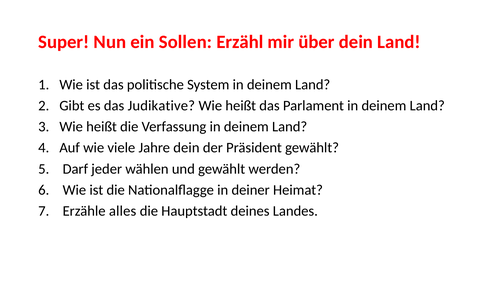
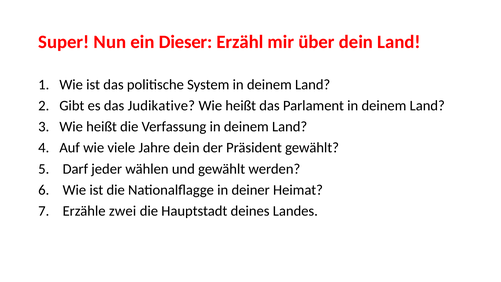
Sollen: Sollen -> Dieser
alles: alles -> zwei
